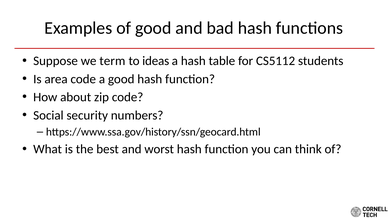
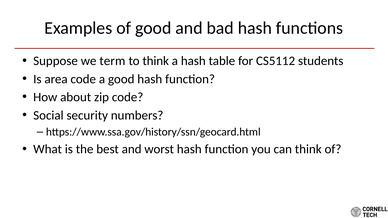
to ideas: ideas -> think
